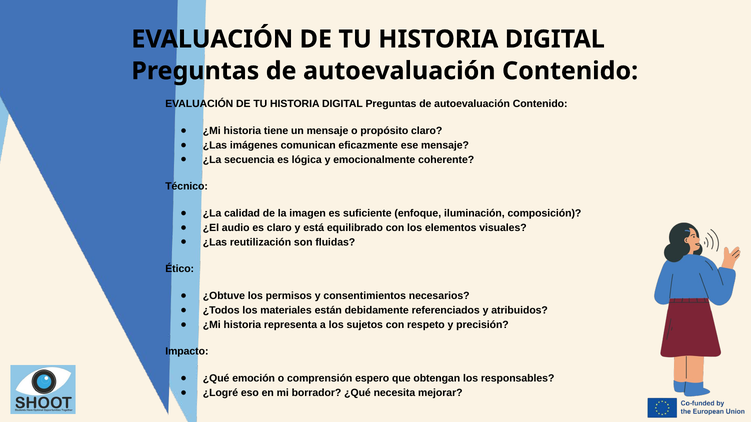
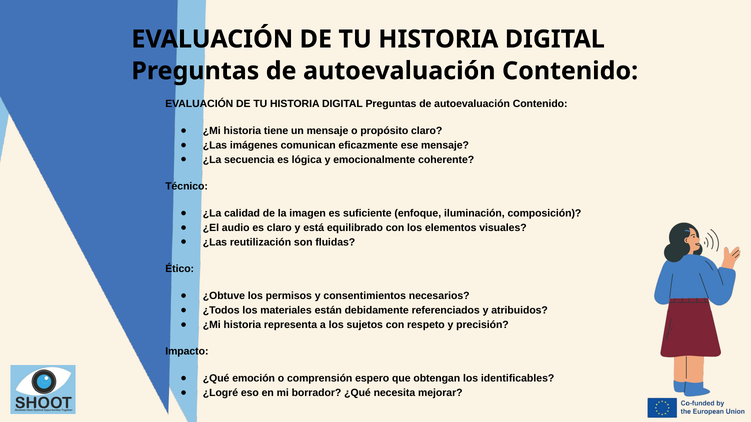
responsables: responsables -> identificables
